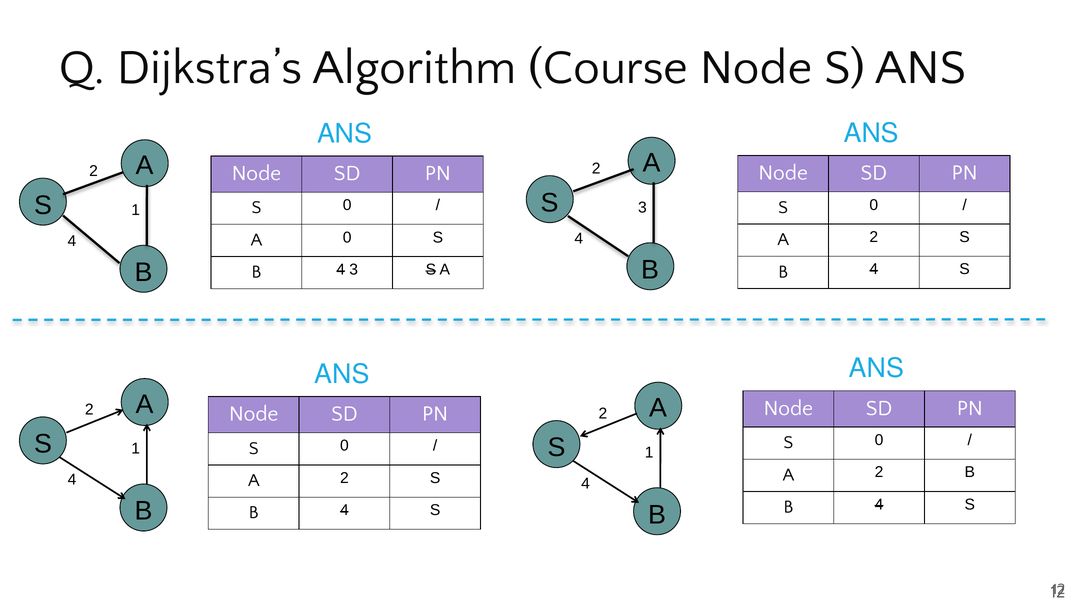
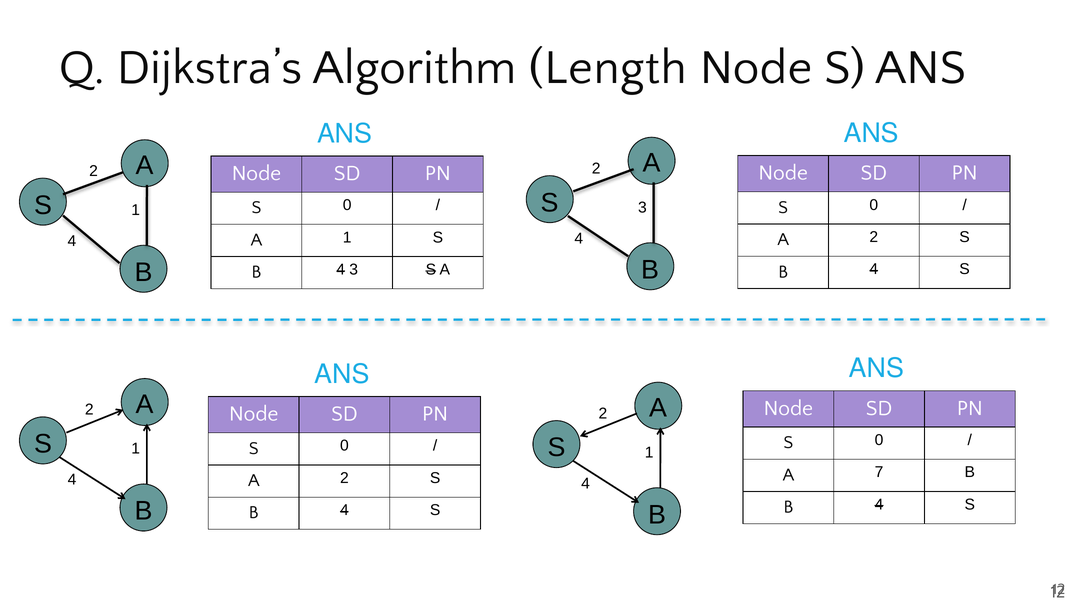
Course: Course -> Length
A 0: 0 -> 1
2 at (879, 472): 2 -> 7
